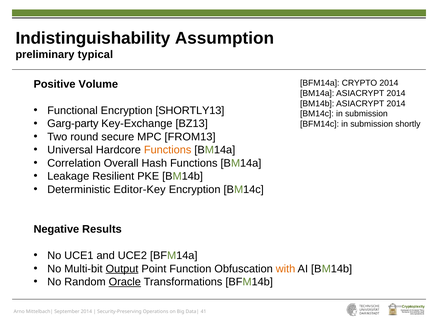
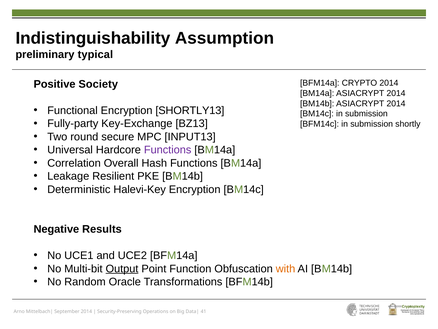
Volume: Volume -> Society
Garg-party: Garg-party -> Fully-party
FROM13: FROM13 -> INPUT13
Functions at (168, 150) colour: orange -> purple
Editor-Key: Editor-Key -> Halevi-Key
Oracle underline: present -> none
